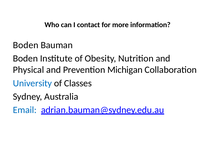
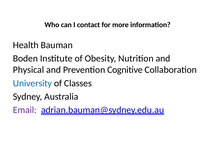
Boden at (26, 45): Boden -> Health
Michigan: Michigan -> Cognitive
Email colour: blue -> purple
